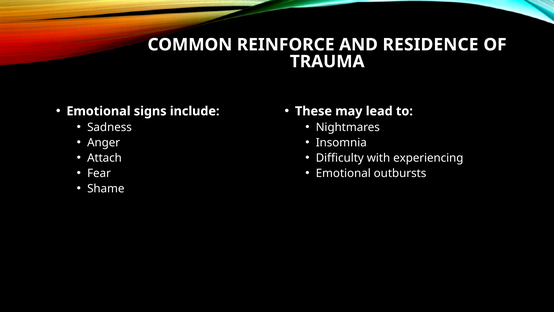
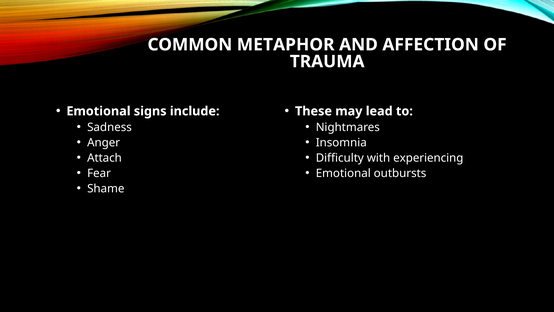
REINFORCE: REINFORCE -> METAPHOR
RESIDENCE: RESIDENCE -> AFFECTION
